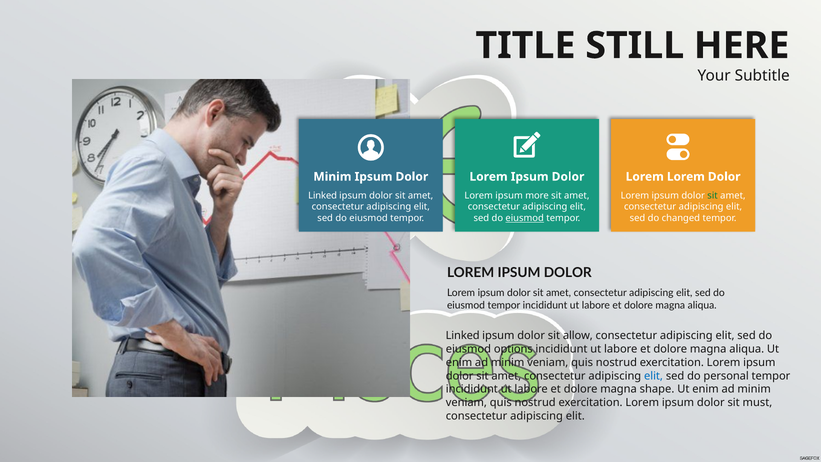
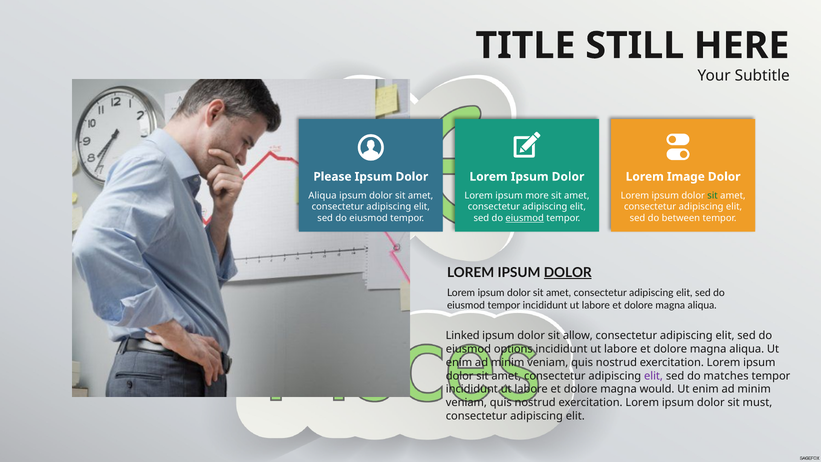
Minim at (332, 177): Minim -> Please
Lorem Lorem: Lorem -> Image
Linked at (323, 195): Linked -> Aliqua
changed: changed -> between
DOLOR at (568, 272) underline: none -> present
elit at (654, 376) colour: blue -> purple
personal: personal -> matches
shape: shape -> would
